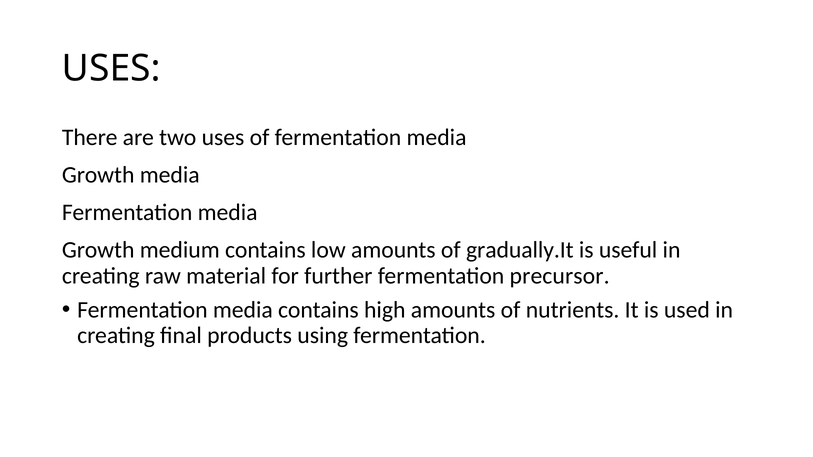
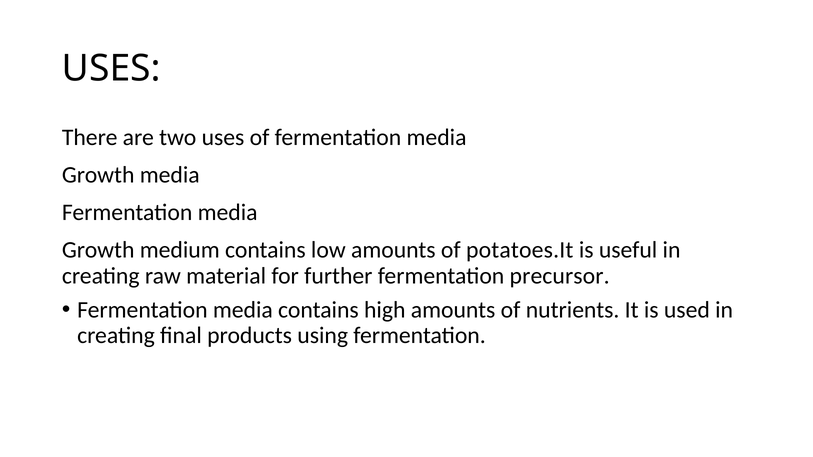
gradually.It: gradually.It -> potatoes.It
